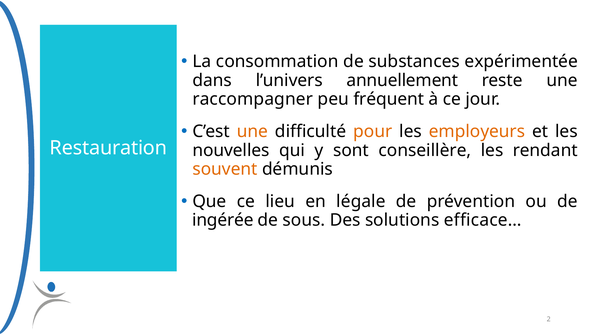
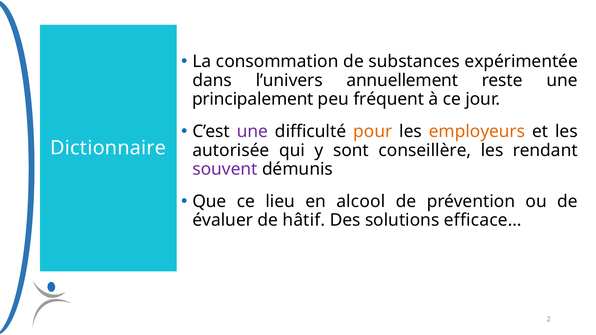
raccompagner: raccompagner -> principalement
une at (252, 132) colour: orange -> purple
Restauration: Restauration -> Dictionnaire
nouvelles: nouvelles -> autorisée
souvent colour: orange -> purple
légale: légale -> alcool
ingérée: ingérée -> évaluer
sous: sous -> hâtif
